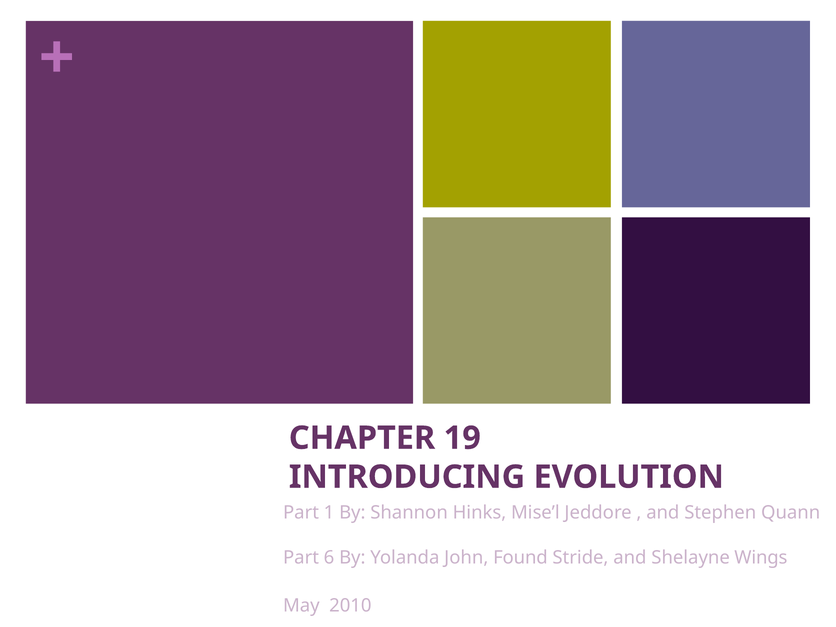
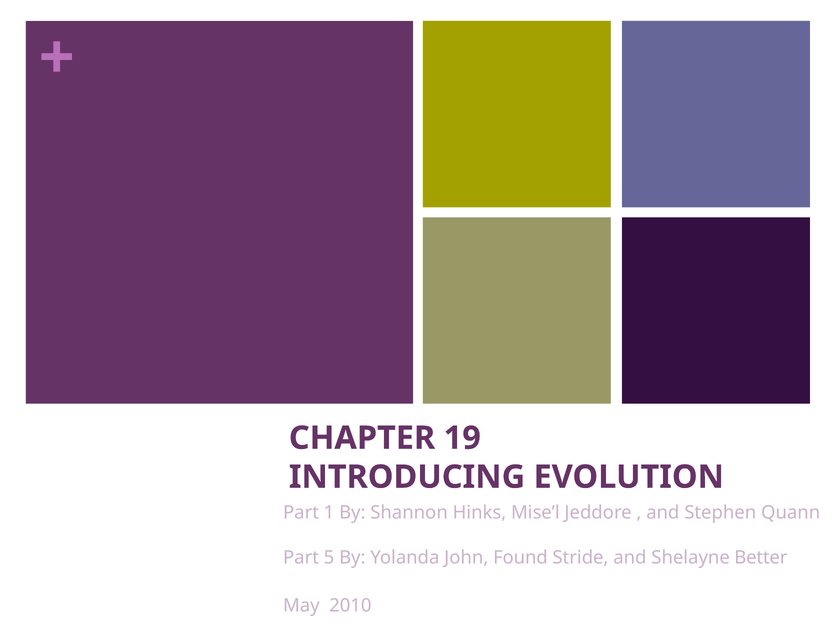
6: 6 -> 5
Wings: Wings -> Better
